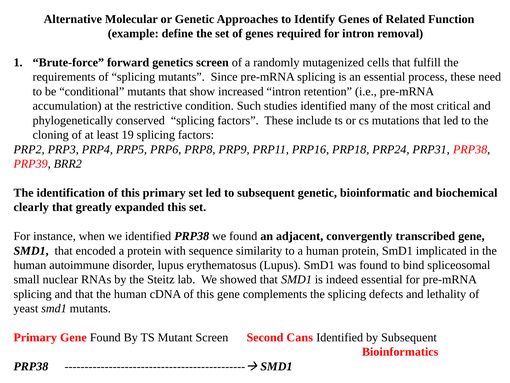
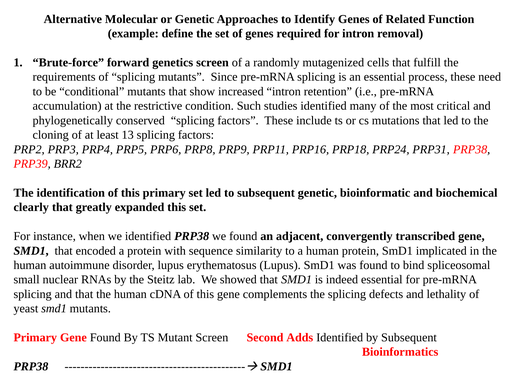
19: 19 -> 13
Cans: Cans -> Adds
